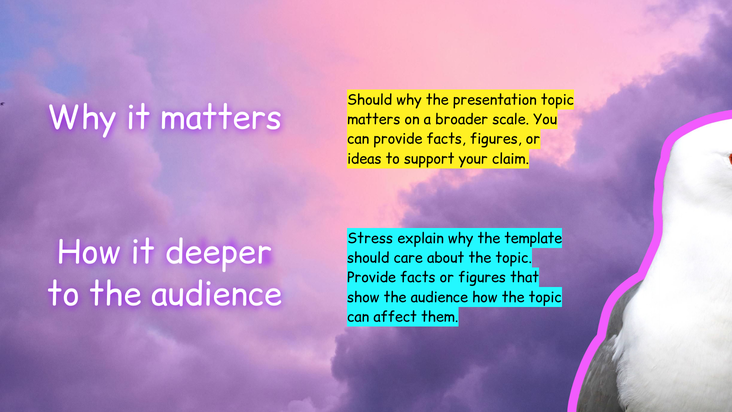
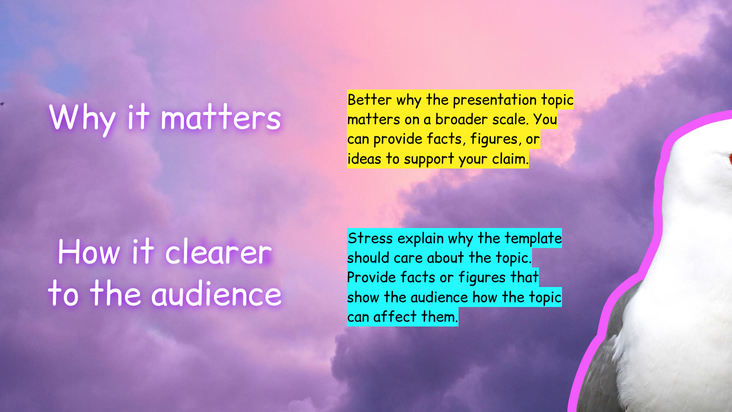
Should at (370, 100): Should -> Better
deeper: deeper -> clearer
